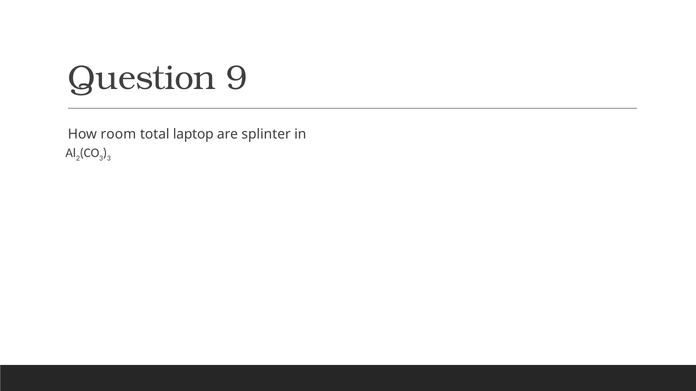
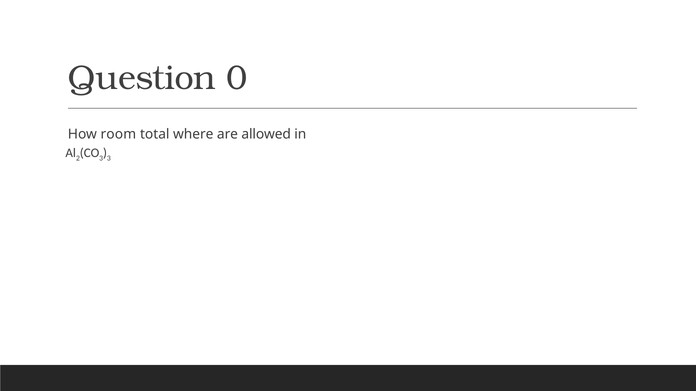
9: 9 -> 0
laptop: laptop -> where
splinter: splinter -> allowed
